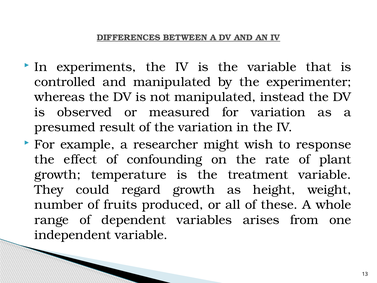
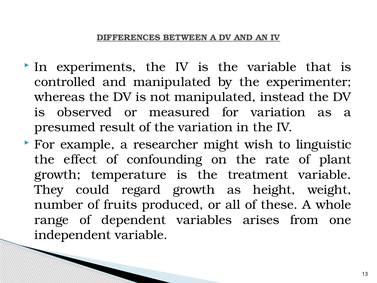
response: response -> linguistic
